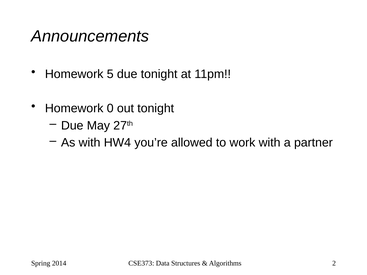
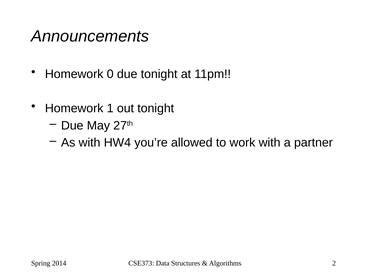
5: 5 -> 0
0: 0 -> 1
